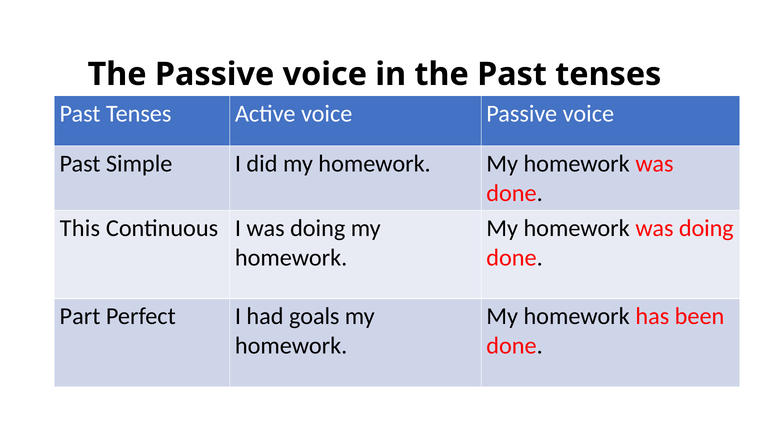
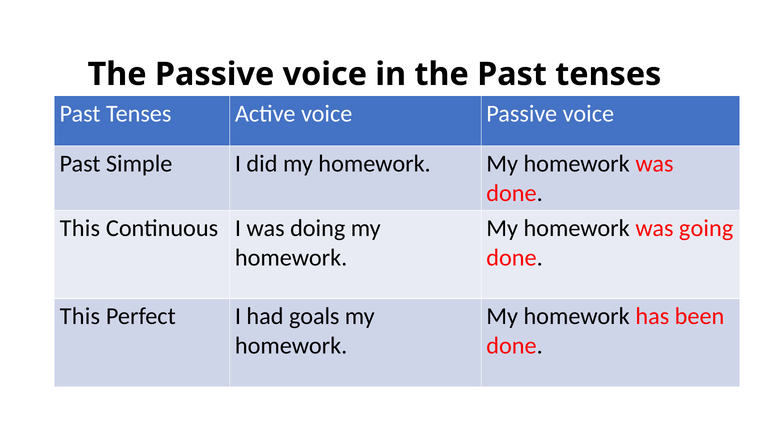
homework was doing: doing -> going
Part at (80, 316): Part -> This
